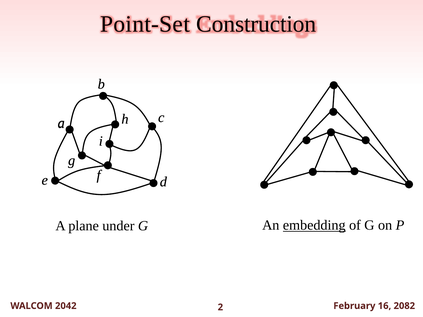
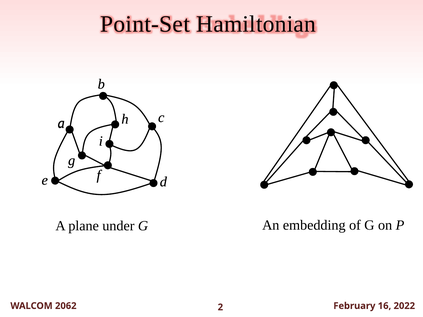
Construction: Construction -> Hamiltonian
embedding underline: present -> none
2042: 2042 -> 2062
2082: 2082 -> 2022
